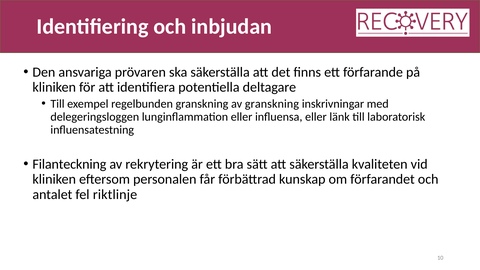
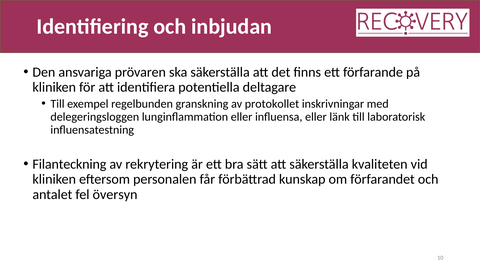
av granskning: granskning -> protokollet
riktlinje: riktlinje -> översyn
